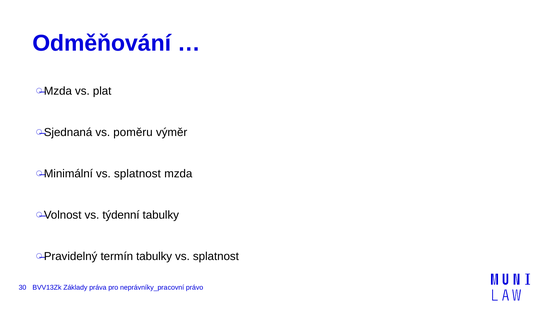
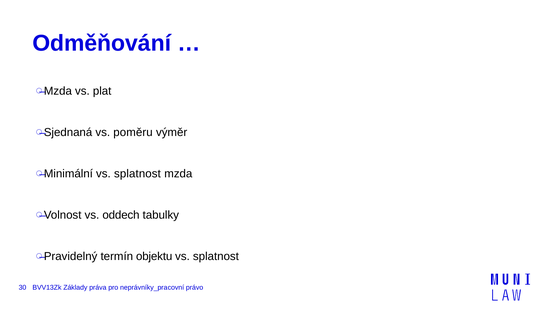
týdenní: týdenní -> oddech
termín tabulky: tabulky -> objektu
